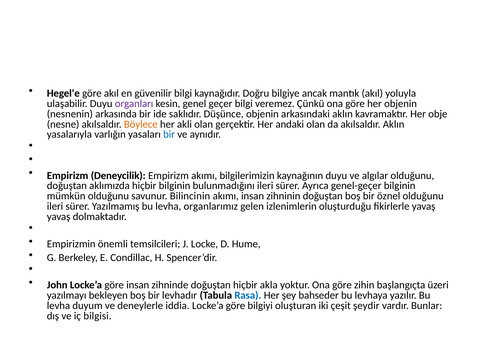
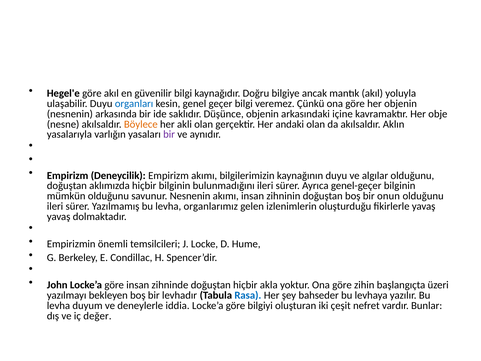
organları colour: purple -> blue
arkasındaki aklın: aklın -> içine
bir at (169, 134) colour: blue -> purple
savunur Bilincinin: Bilincinin -> Nesnenin
öznel: öznel -> onun
şeydir: şeydir -> nefret
bilgisi: bilgisi -> değer
